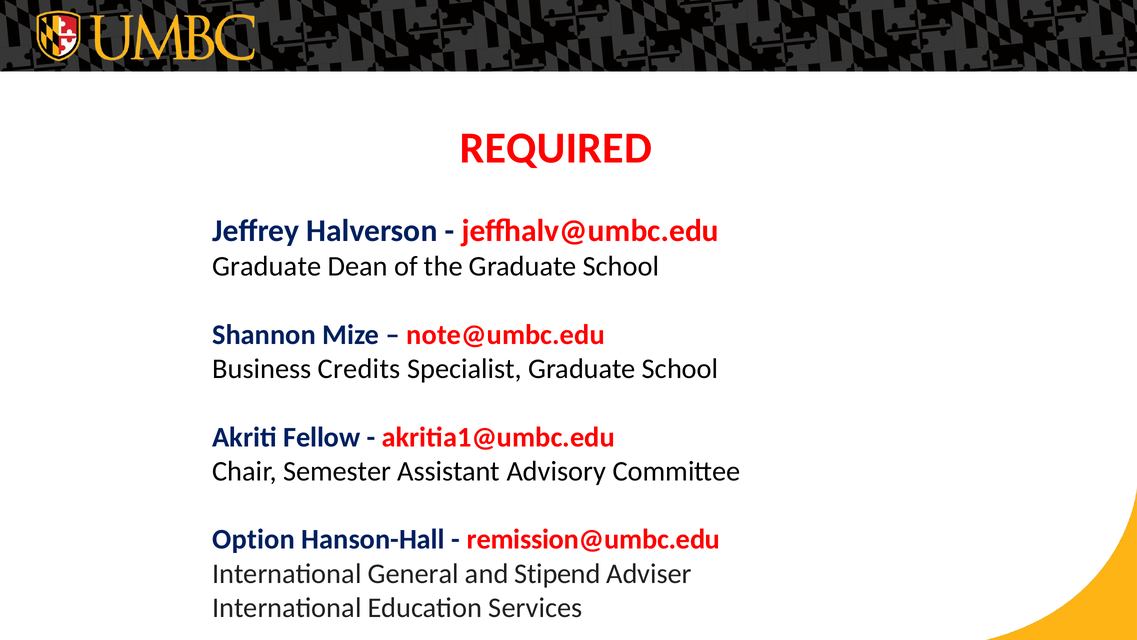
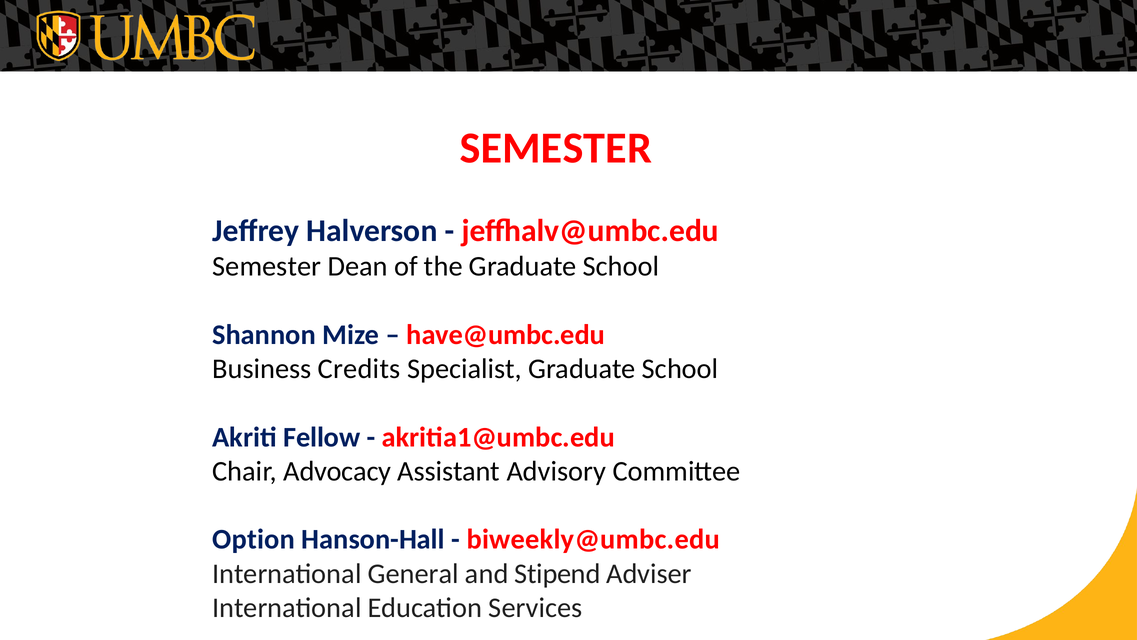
REQUIRED at (556, 148): REQUIRED -> SEMESTER
Graduate at (267, 266): Graduate -> Semester
note@umbc.edu: note@umbc.edu -> have@umbc.edu
Semester: Semester -> Advocacy
remission@umbc.edu: remission@umbc.edu -> biweekly@umbc.edu
